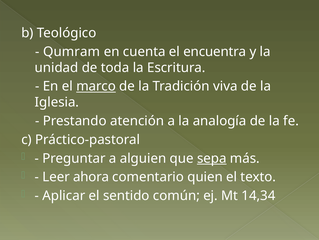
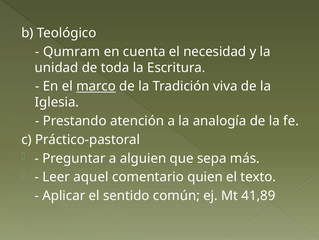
encuentra: encuentra -> necesidad
sepa underline: present -> none
ahora: ahora -> aquel
14,34: 14,34 -> 41,89
